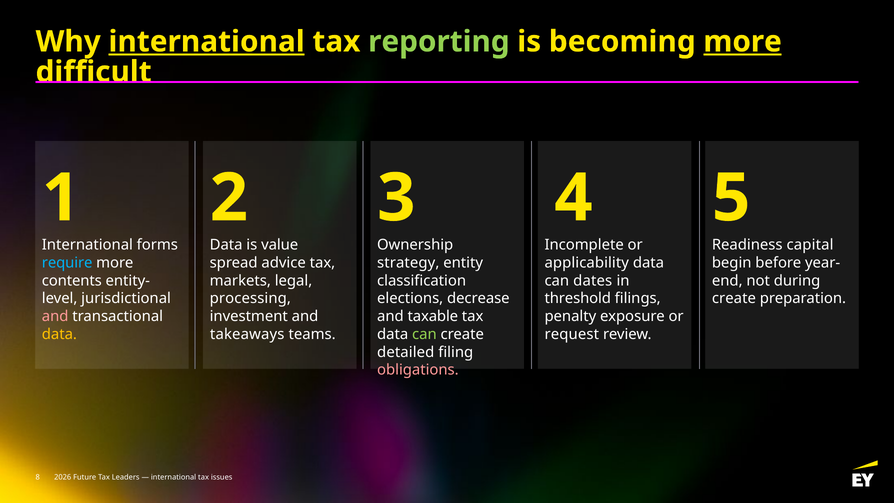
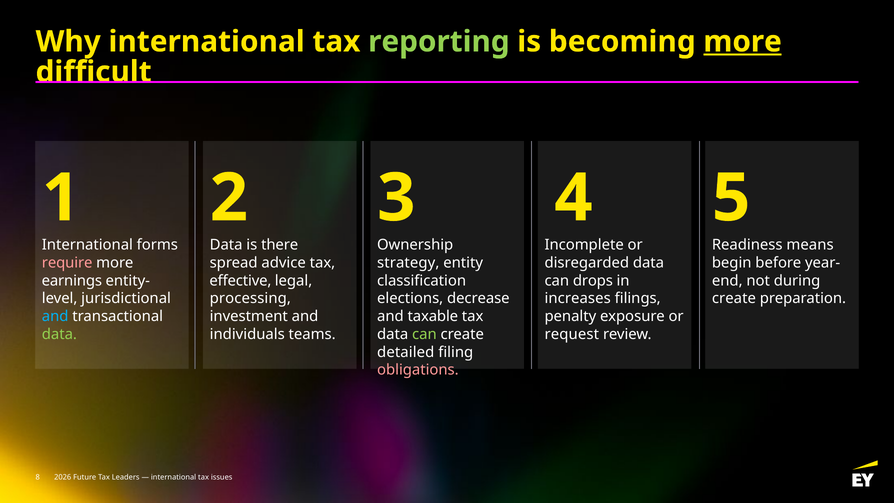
international at (207, 42) underline: present -> none
value: value -> there
capital: capital -> means
require colour: light blue -> pink
applicability: applicability -> disregarded
contents: contents -> earnings
markets: markets -> effective
dates: dates -> drops
threshold: threshold -> increases
and at (55, 316) colour: pink -> light blue
data at (59, 334) colour: yellow -> light green
takeaways: takeaways -> individuals
